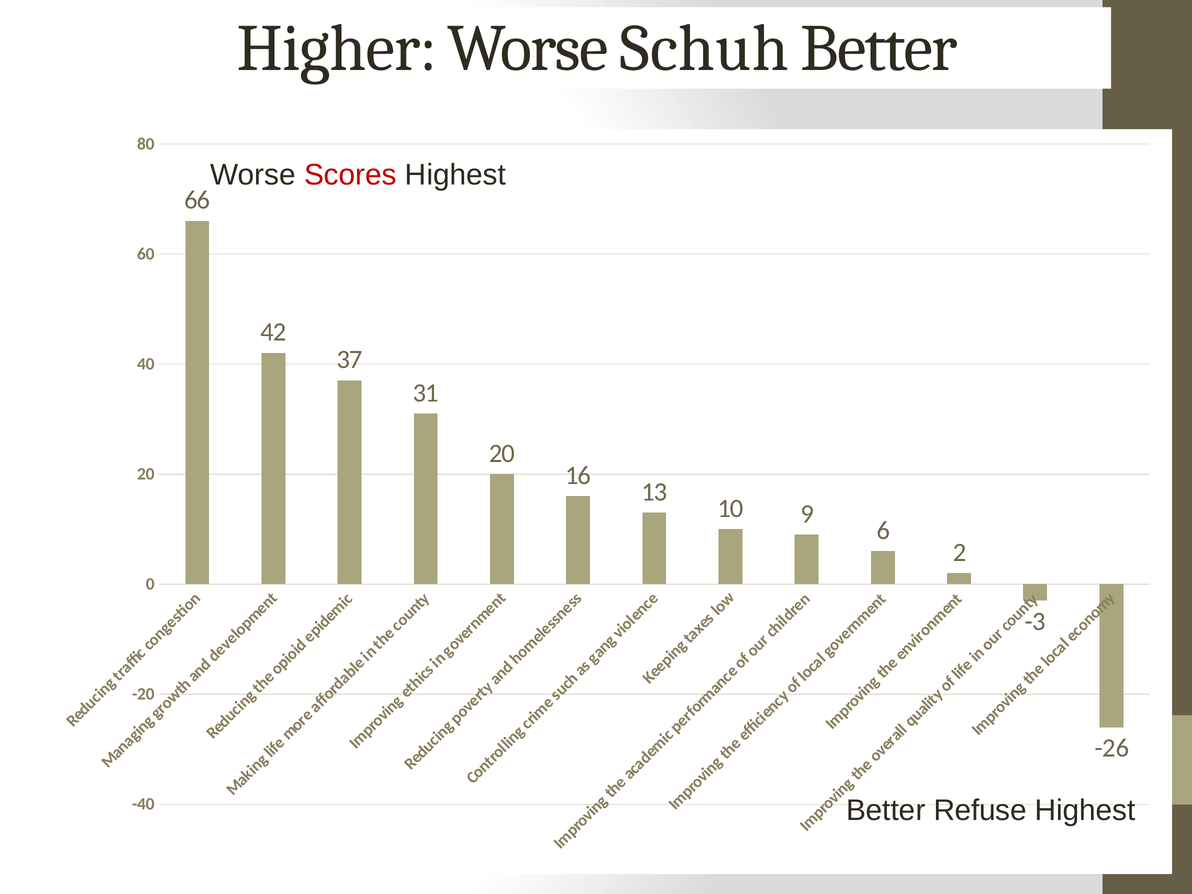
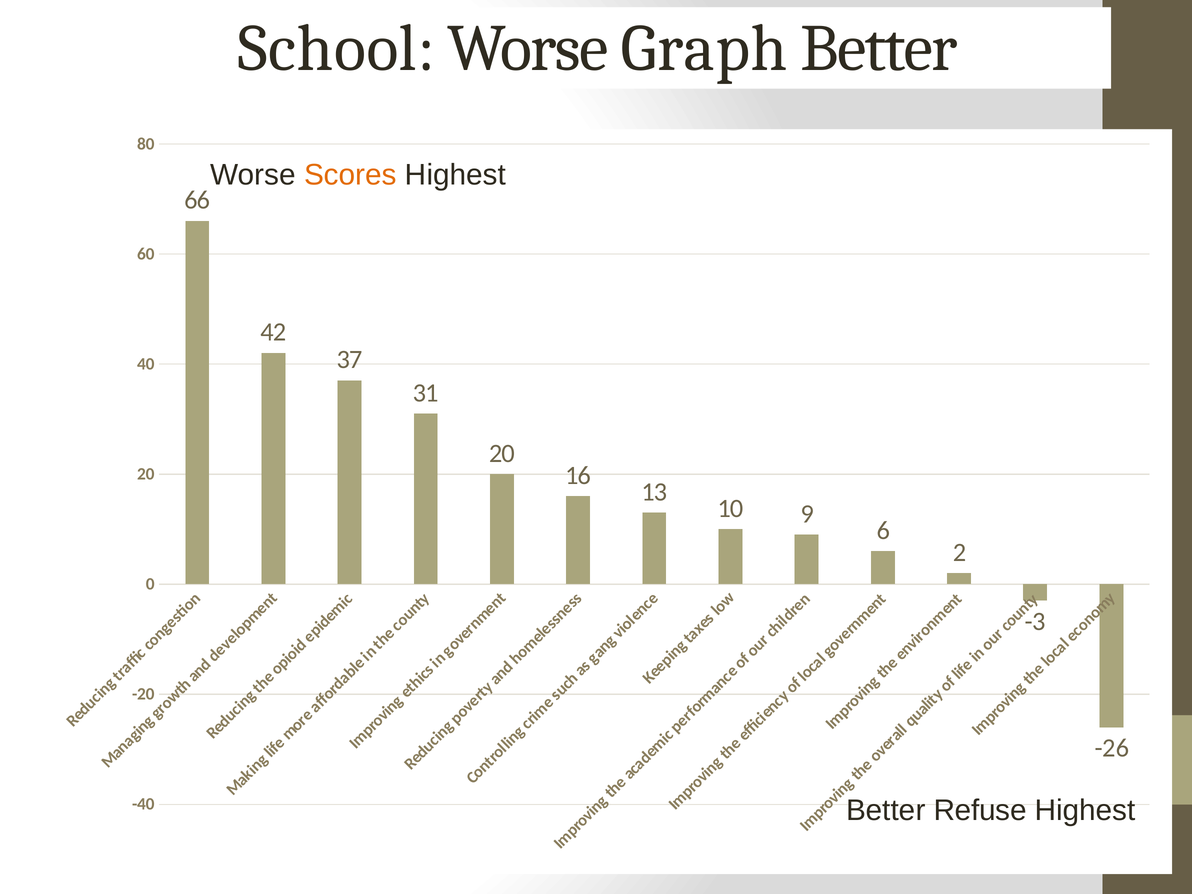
Higher: Higher -> School
Schuh: Schuh -> Graph
Scores colour: red -> orange
